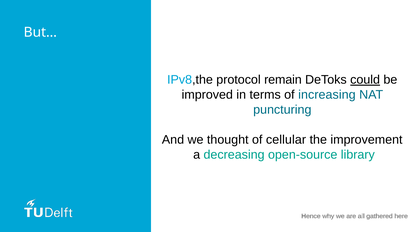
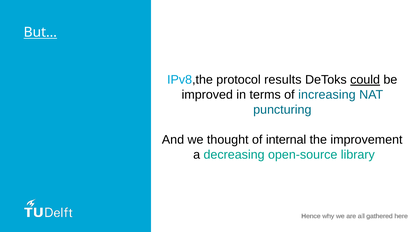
But… underline: none -> present
remain: remain -> results
cellular: cellular -> internal
